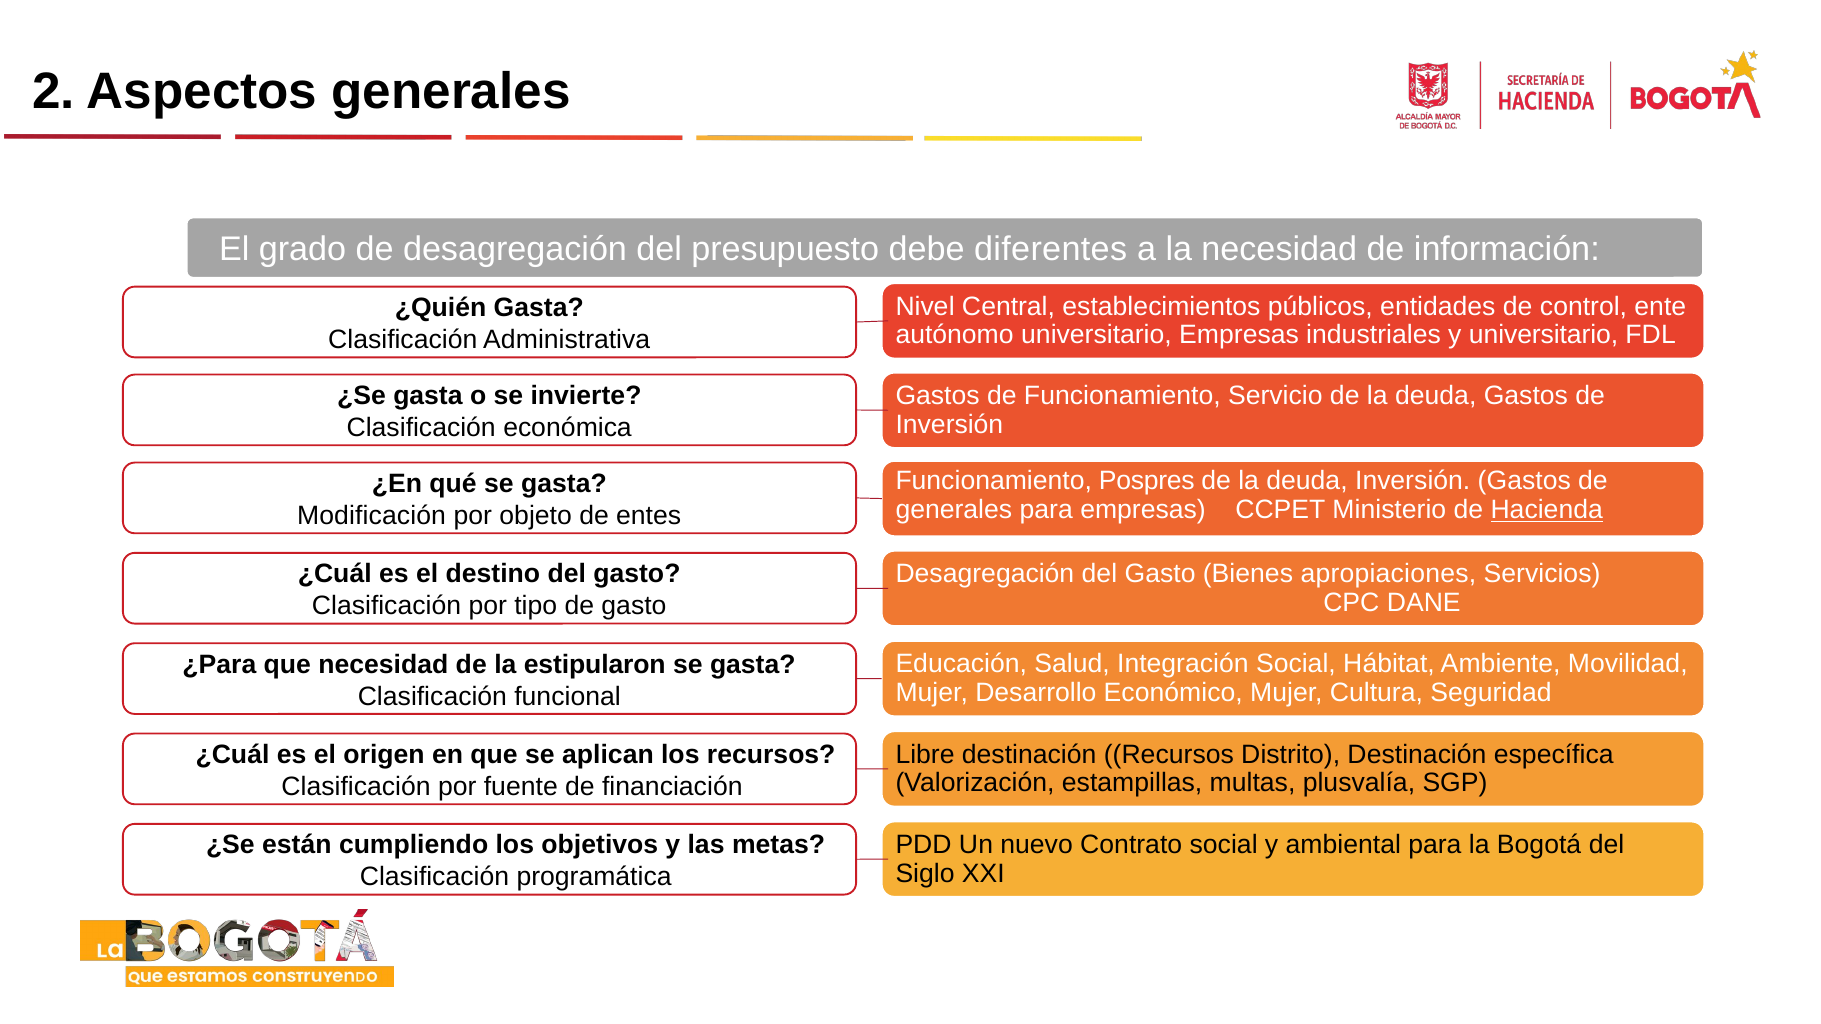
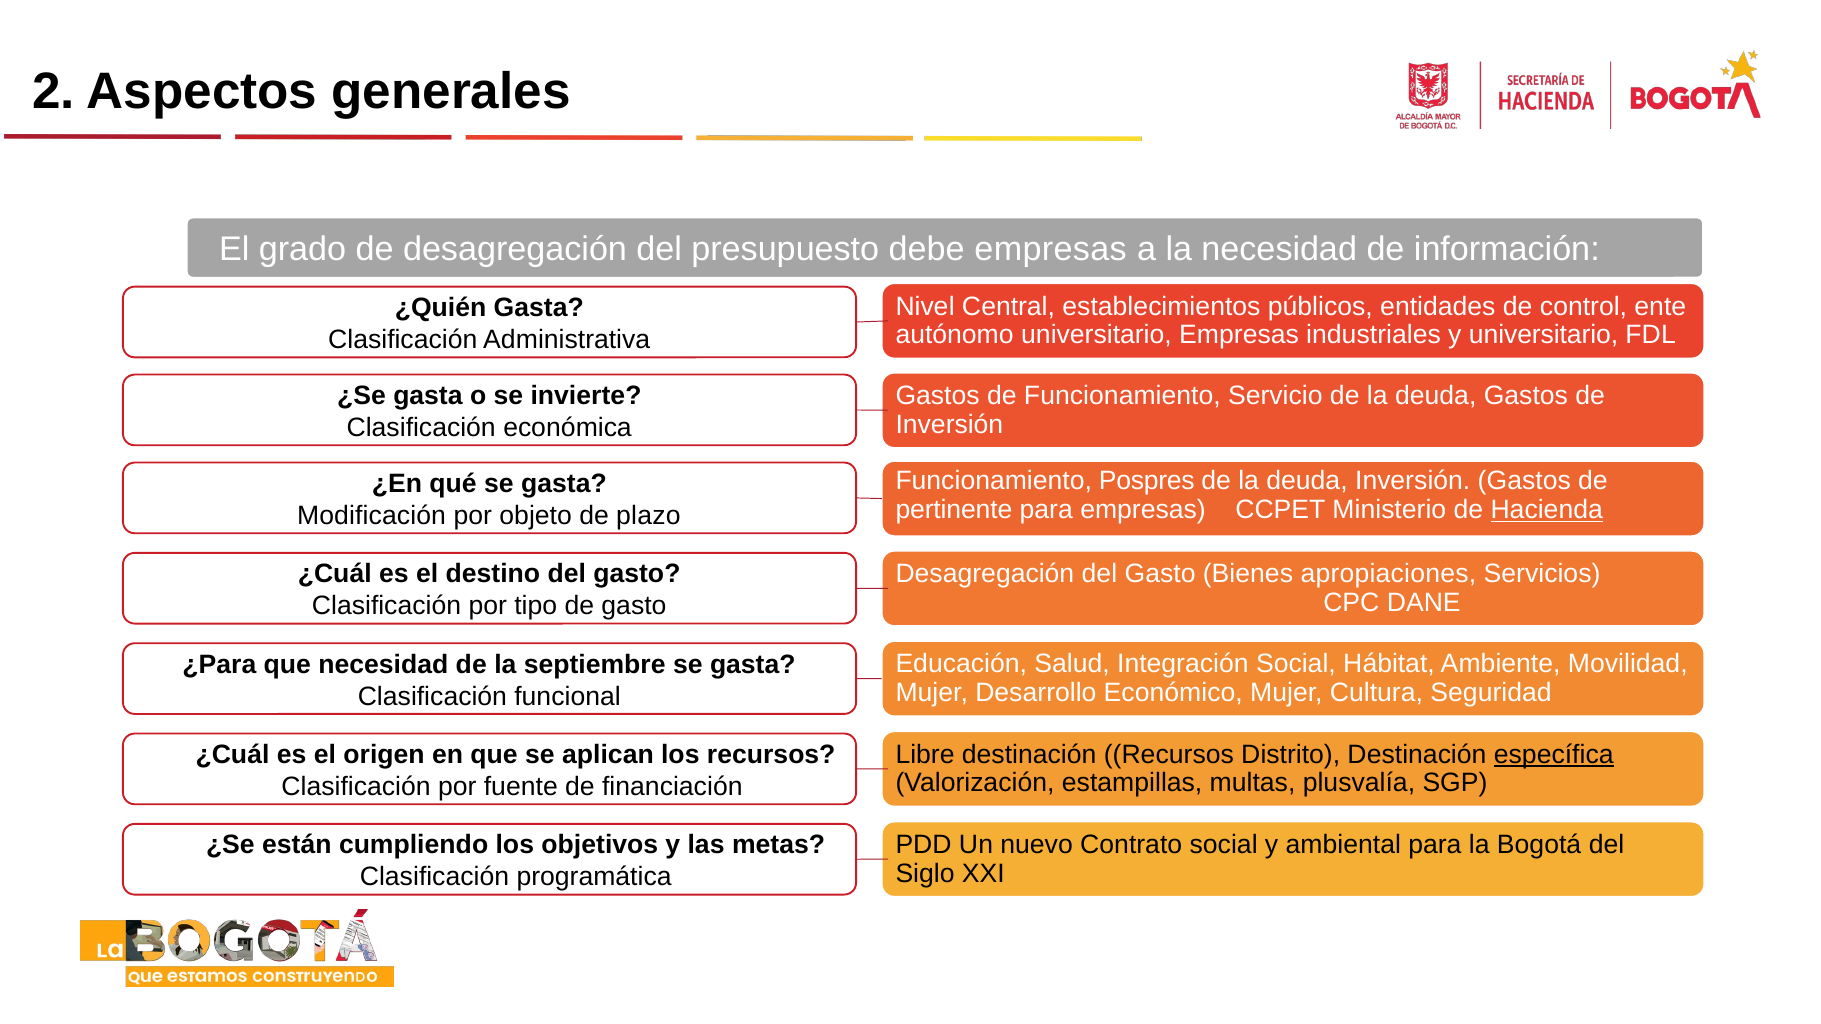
debe diferentes: diferentes -> empresas
generales at (954, 510): generales -> pertinente
entes: entes -> plazo
estipularon: estipularon -> septiembre
específica underline: none -> present
